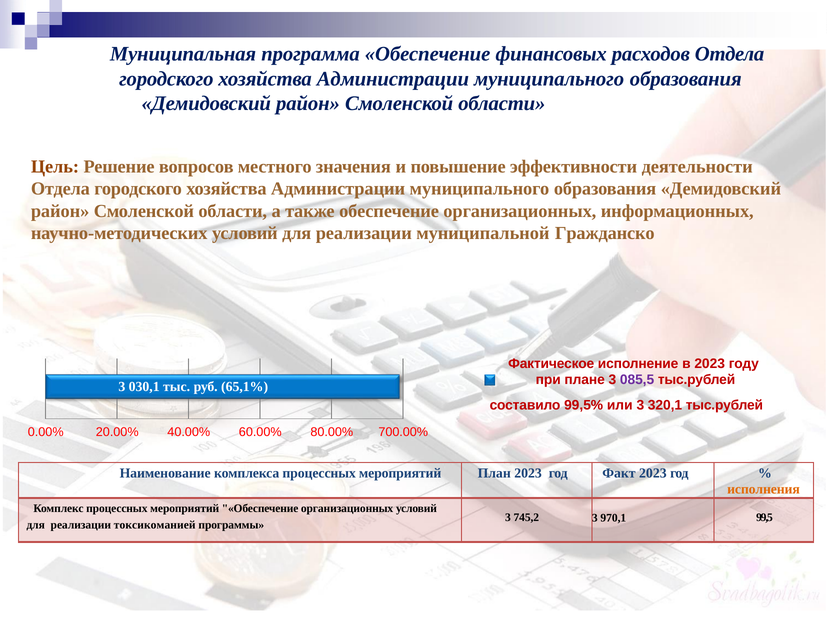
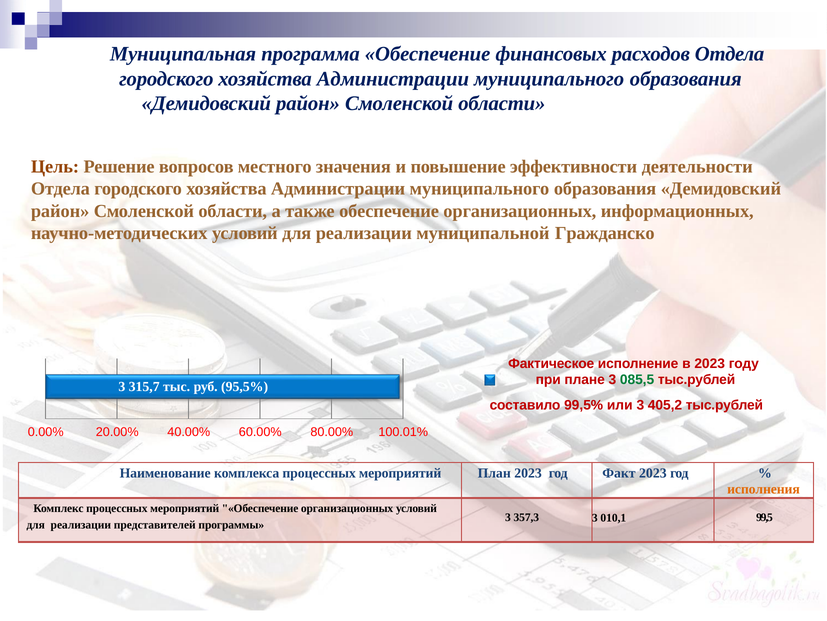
085,5 colour: purple -> green
030,1: 030,1 -> 315,7
65,1%: 65,1% -> 95,5%
320,1: 320,1 -> 405,2
700.00%: 700.00% -> 100.01%
745,2: 745,2 -> 357,3
970,1: 970,1 -> 010,1
токсикоманией: токсикоманией -> представителей
